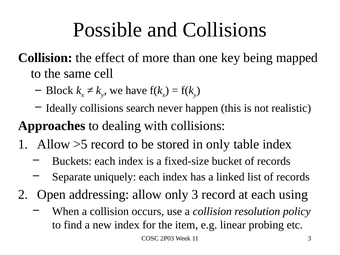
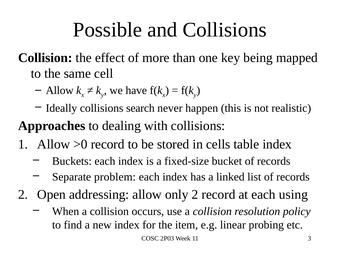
Block at (60, 90): Block -> Allow
>5: >5 -> >0
in only: only -> cells
uniquely: uniquely -> problem
only 3: 3 -> 2
